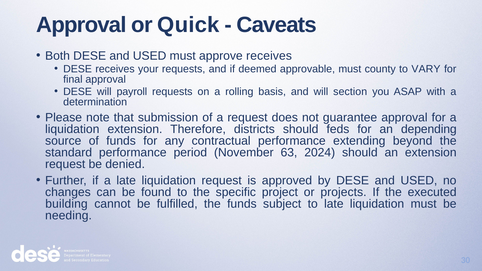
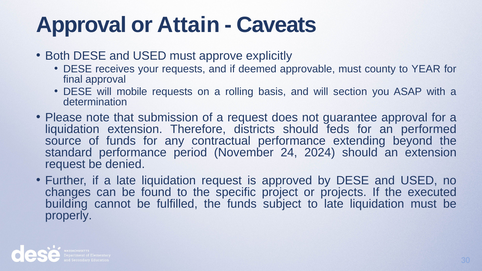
Quick: Quick -> Attain
approve receives: receives -> explicitly
VARY: VARY -> YEAR
payroll: payroll -> mobile
depending: depending -> performed
63: 63 -> 24
needing: needing -> properly
